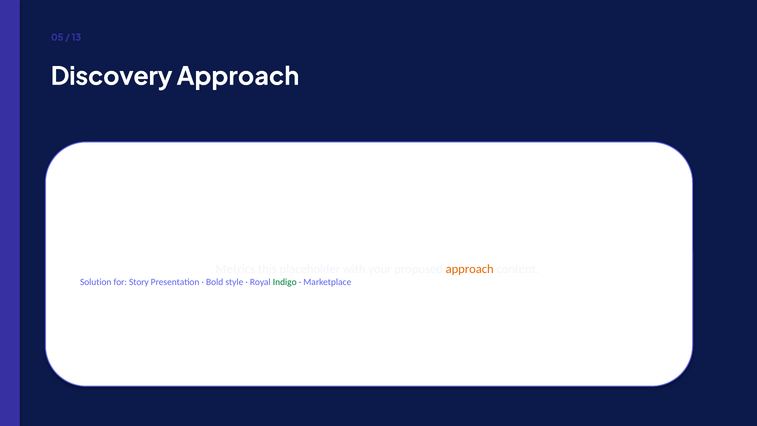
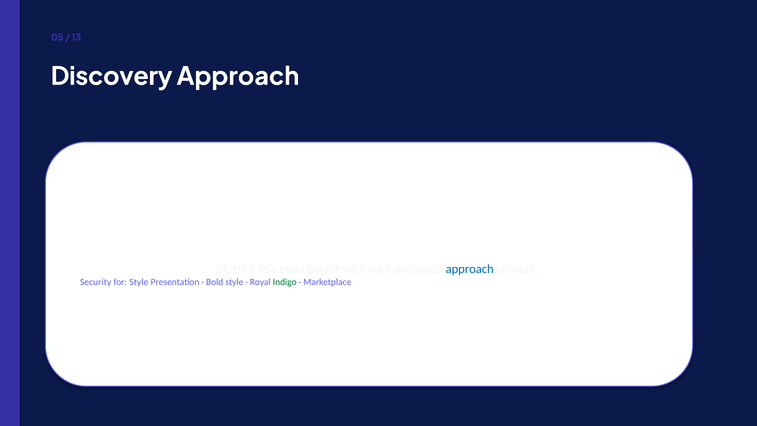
approach at (470, 269) colour: orange -> blue
Solution: Solution -> Security
for Story: Story -> Style
